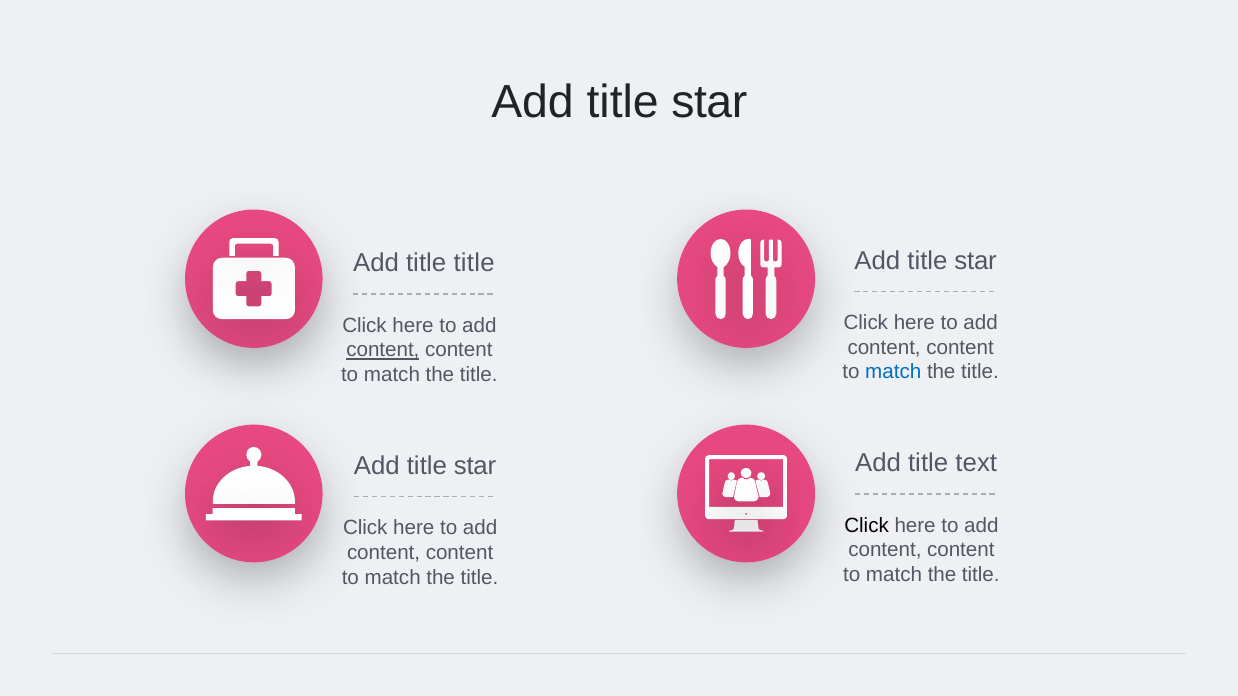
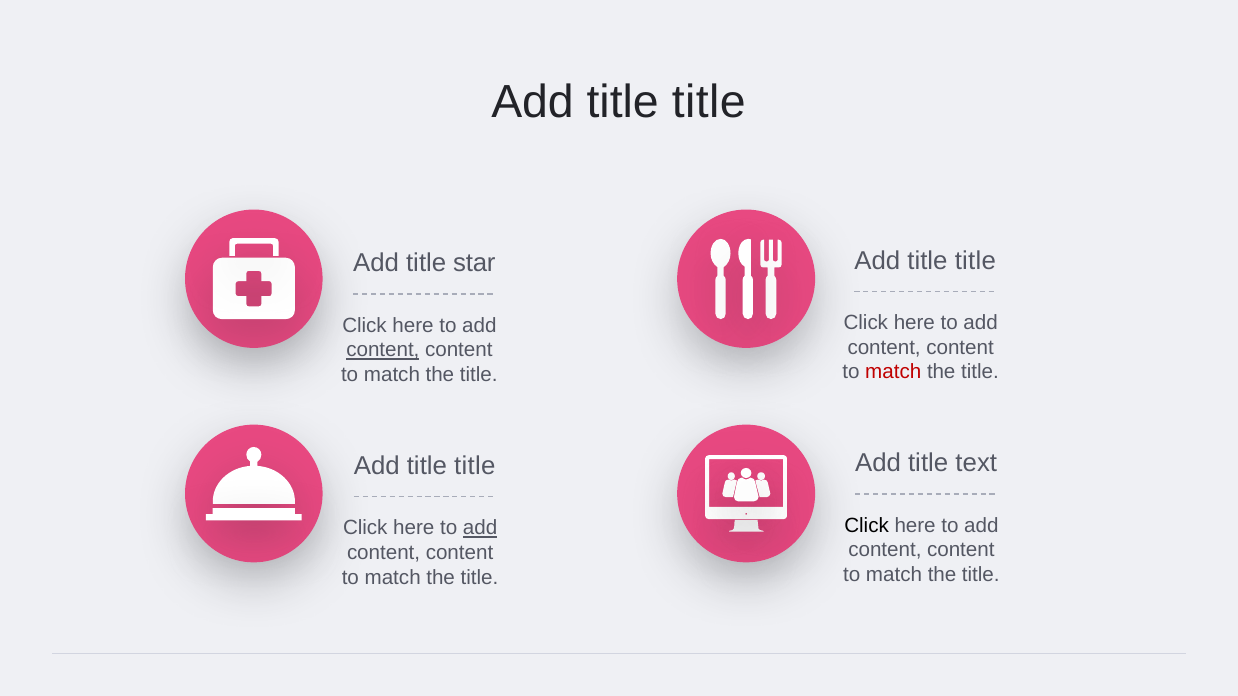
star at (709, 103): star -> title
star at (976, 261): star -> title
title title: title -> star
match at (893, 372) colour: blue -> red
star at (475, 466): star -> title
add at (480, 528) underline: none -> present
